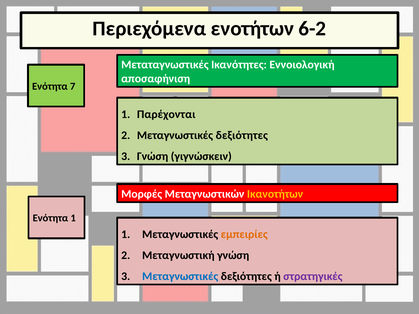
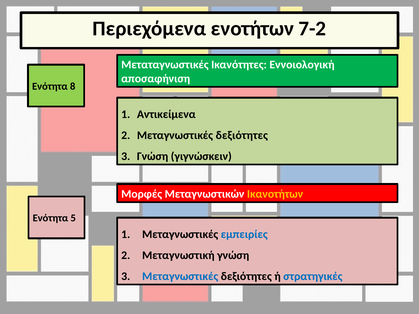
6-2: 6-2 -> 7-2
7: 7 -> 8
Παρέχονται: Παρέχονται -> Αντικείμενα
Ενότητα 1: 1 -> 5
εμπειρίες colour: orange -> blue
στρατηγικές colour: purple -> blue
